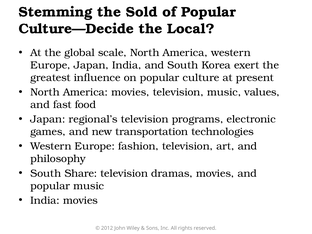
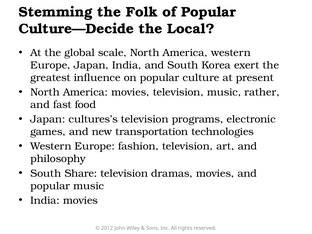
Sold: Sold -> Folk
values: values -> rather
regional’s: regional’s -> cultures’s
